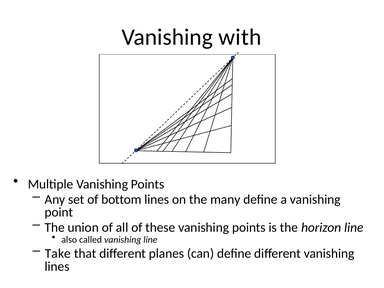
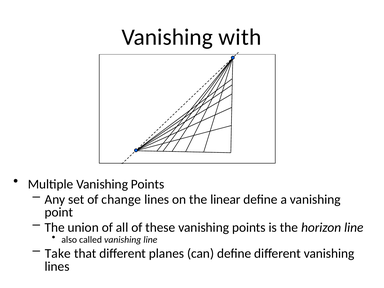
bottom: bottom -> change
many: many -> linear
